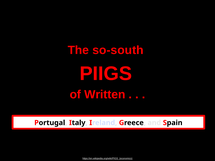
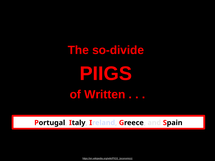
so-south: so-south -> so-divide
